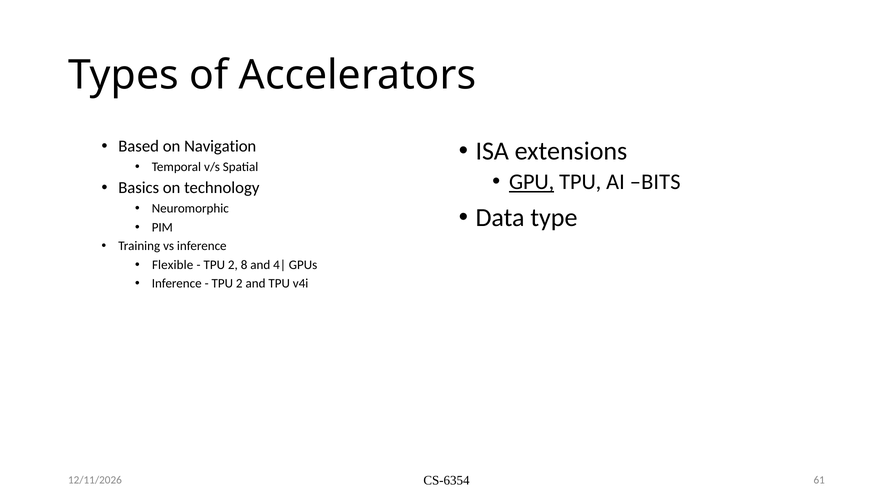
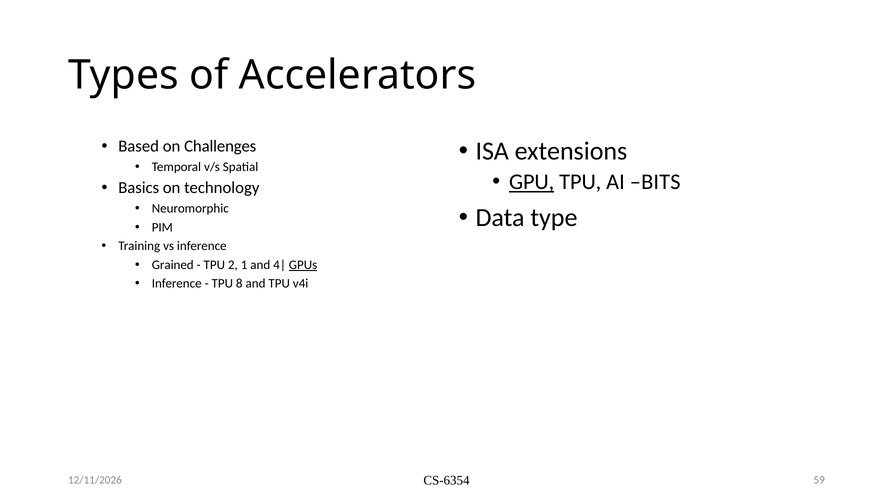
Navigation: Navigation -> Challenges
Flexible: Flexible -> Grained
8: 8 -> 1
GPUs underline: none -> present
2 at (239, 283): 2 -> 8
61: 61 -> 59
